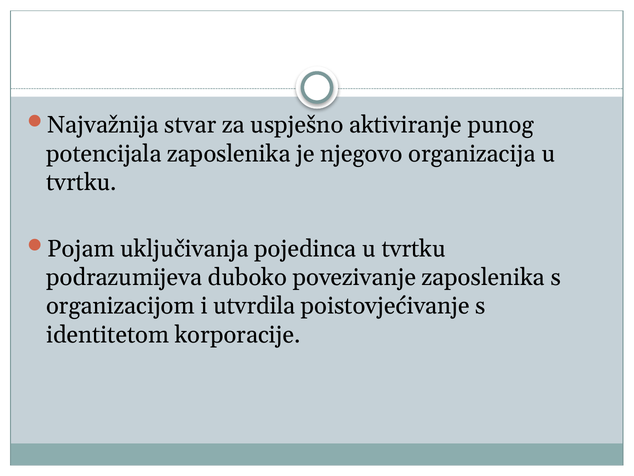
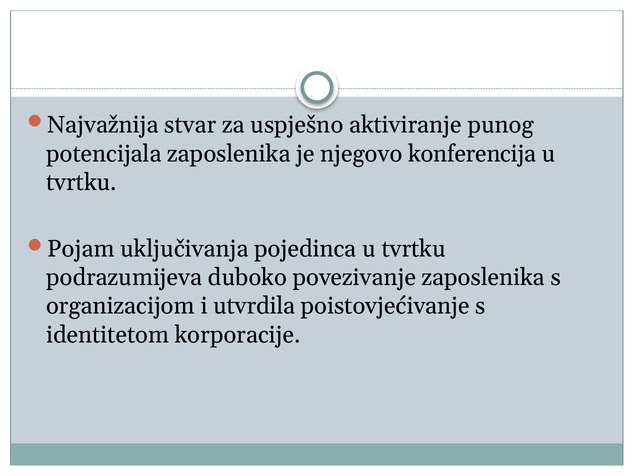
organizacija: organizacija -> konferencija
